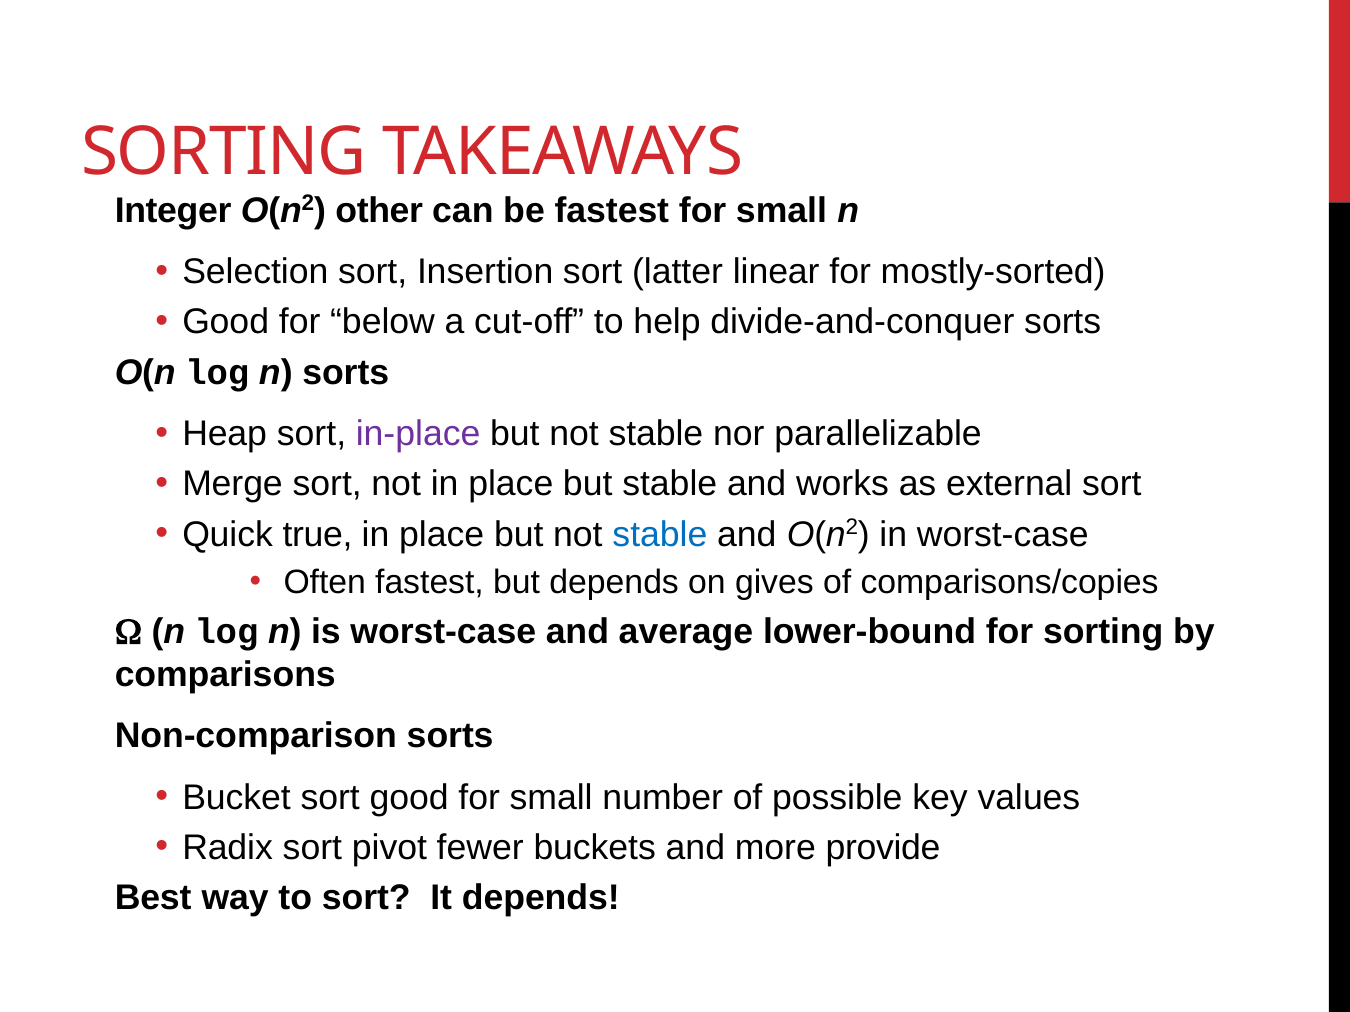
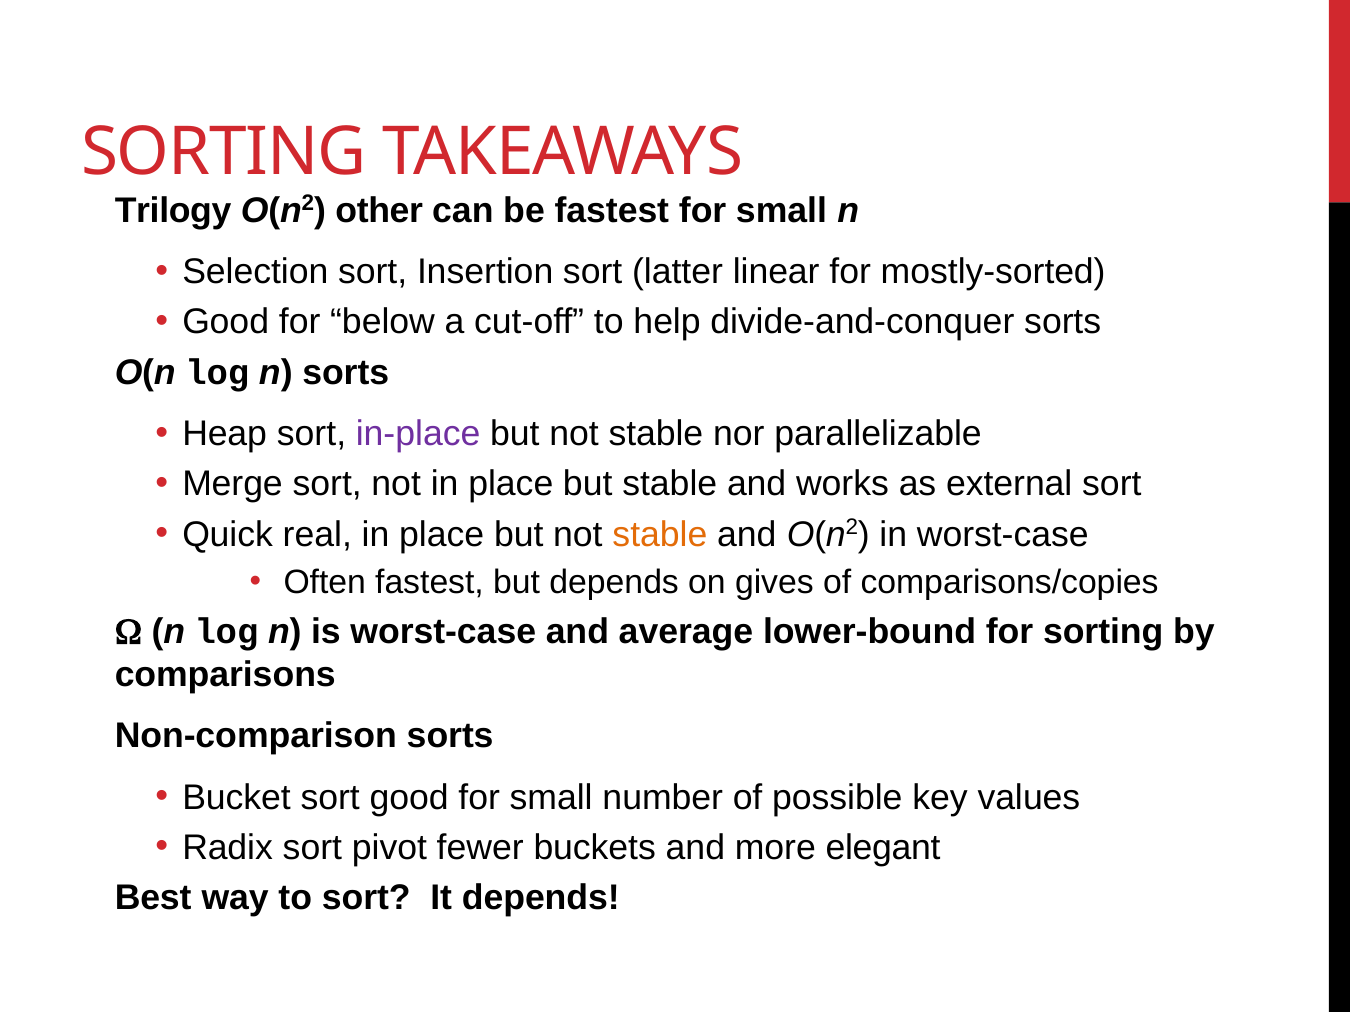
Integer: Integer -> Trilogy
true: true -> real
stable at (660, 535) colour: blue -> orange
provide: provide -> elegant
